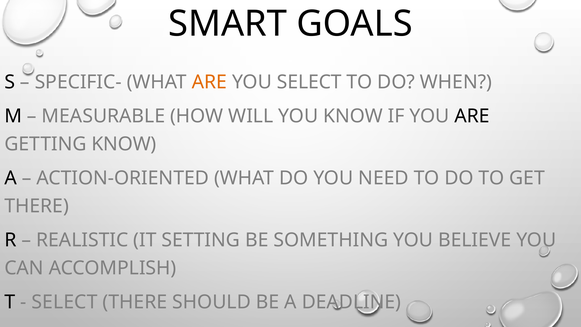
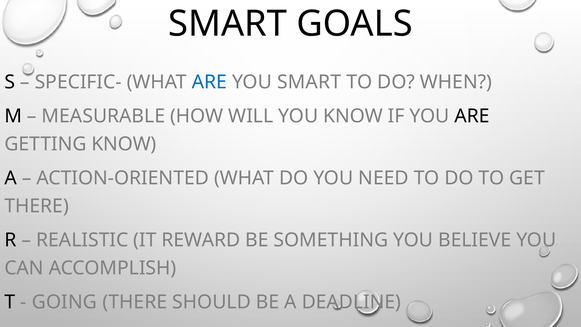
ARE at (209, 82) colour: orange -> blue
YOU SELECT: SELECT -> SMART
SETTING: SETTING -> REWARD
SELECT at (64, 302): SELECT -> GOING
